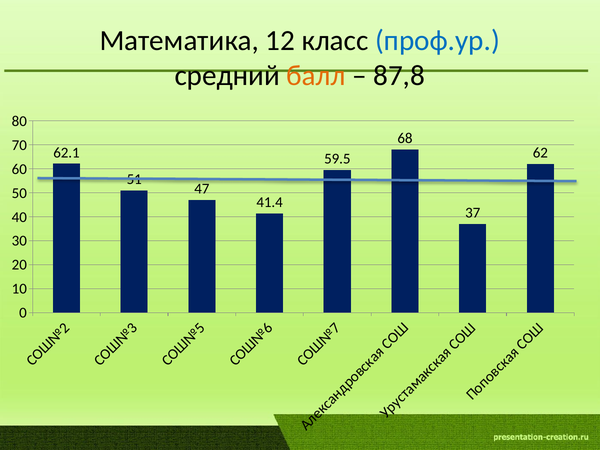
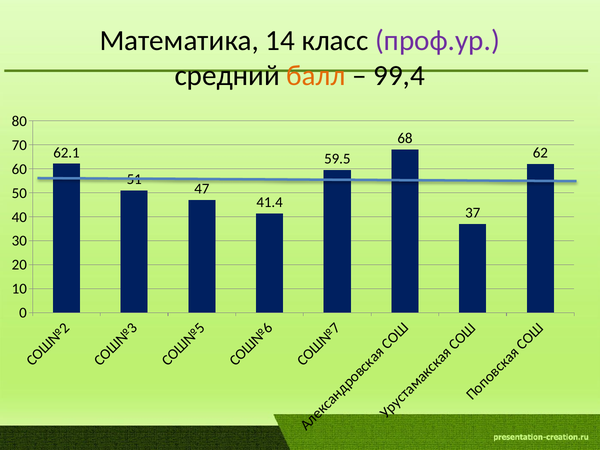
12: 12 -> 14
проф.ур colour: blue -> purple
87,8: 87,8 -> 99,4
